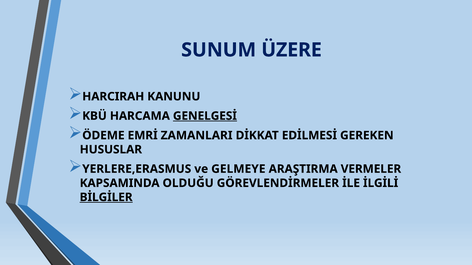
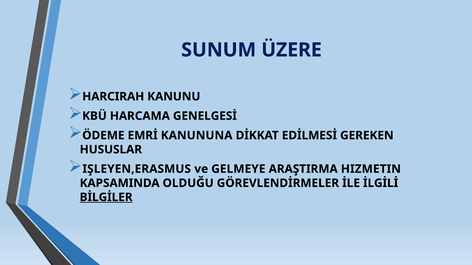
GENELGESİ underline: present -> none
ZAMANLARI: ZAMANLARI -> KANUNUNA
YERLERE,ERASMUS: YERLERE,ERASMUS -> IŞLEYEN,ERASMUS
VERMELER: VERMELER -> HIZMETIN
